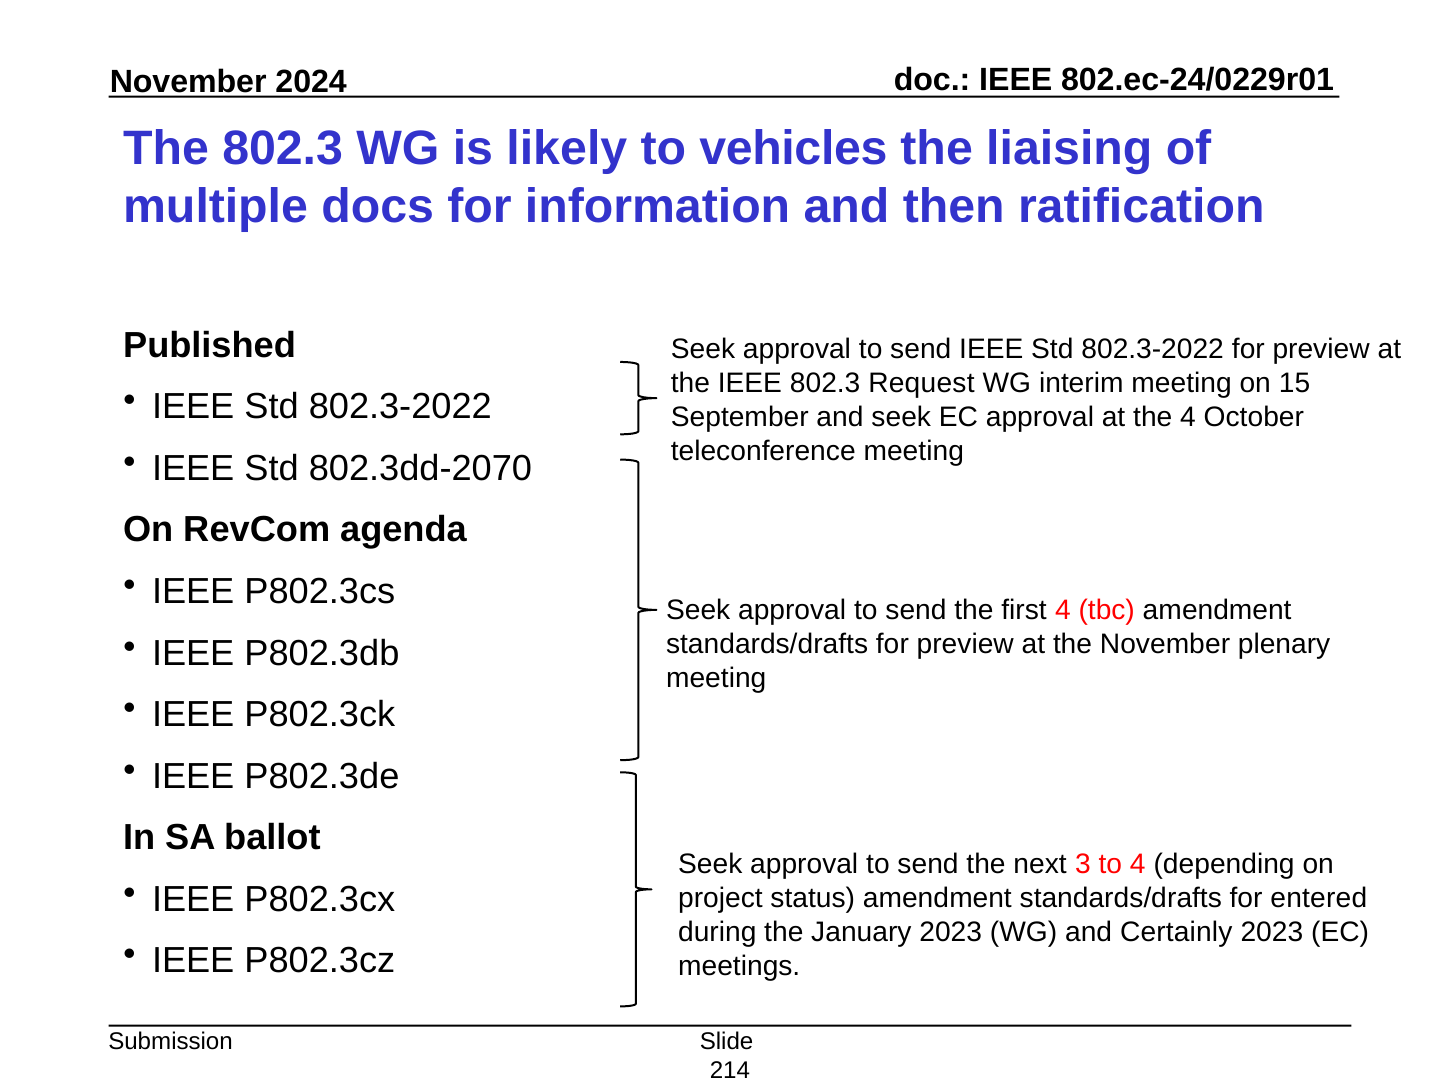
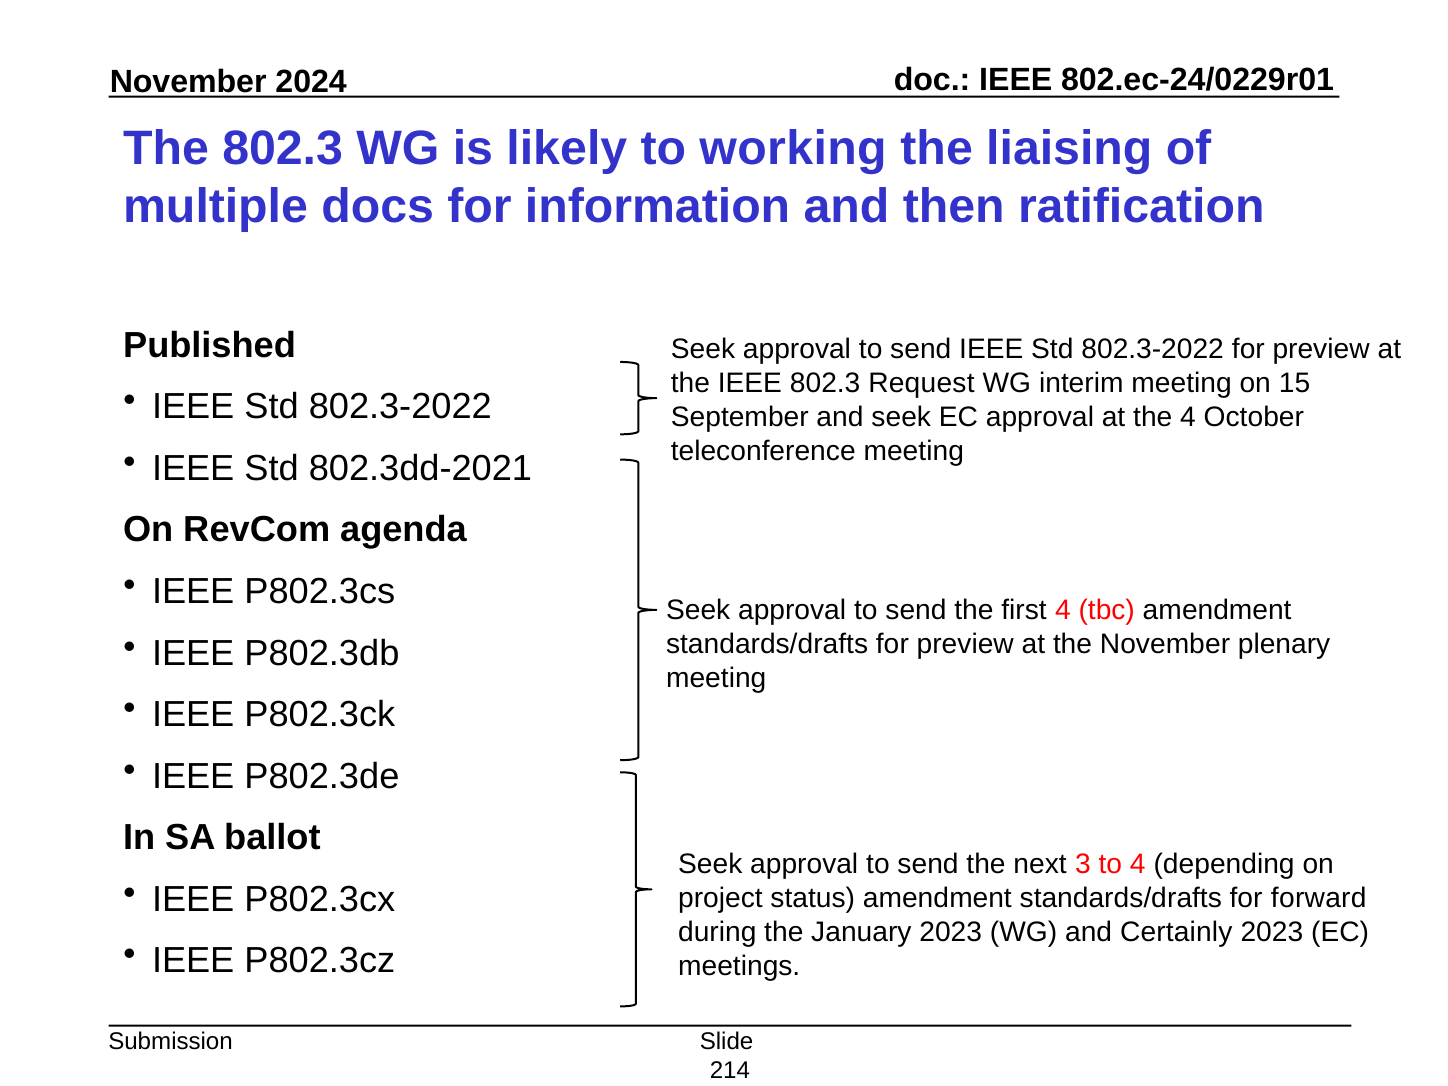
vehicles: vehicles -> working
802.3dd-2070: 802.3dd-2070 -> 802.3dd-2021
entered: entered -> forward
